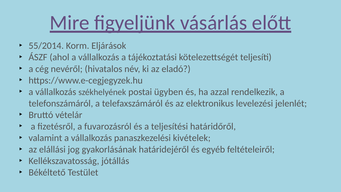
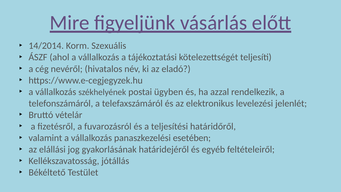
55/2014: 55/2014 -> 14/2014
Eljárások: Eljárások -> Szexuális
kivételek: kivételek -> esetében
